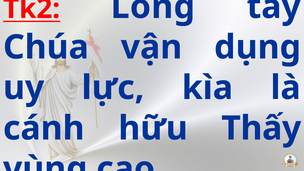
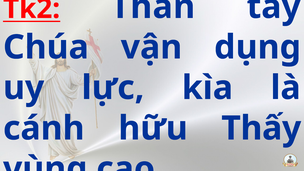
Long: Long -> Thân
